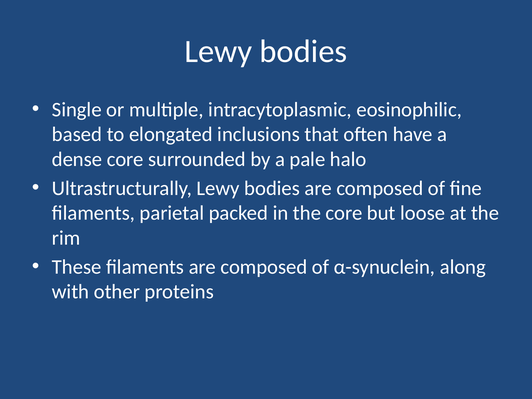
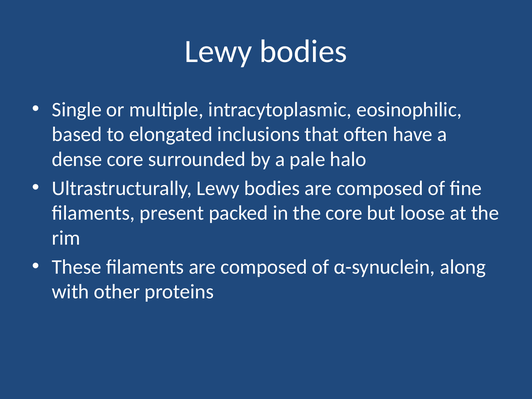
parietal: parietal -> present
